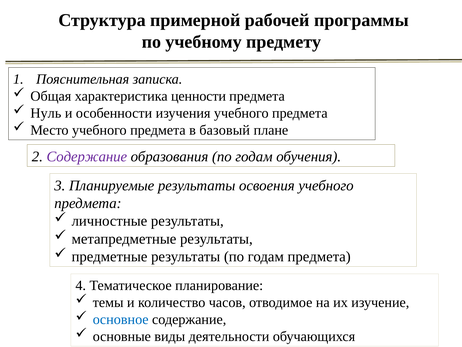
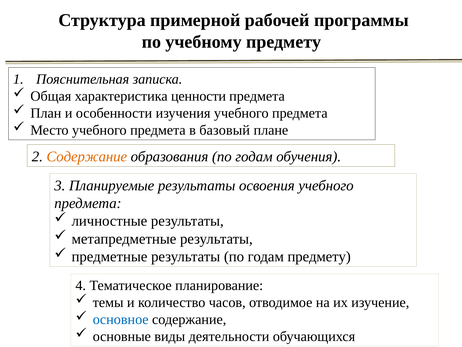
Нуль: Нуль -> План
Содержание at (87, 156) colour: purple -> orange
годам предмета: предмета -> предмету
